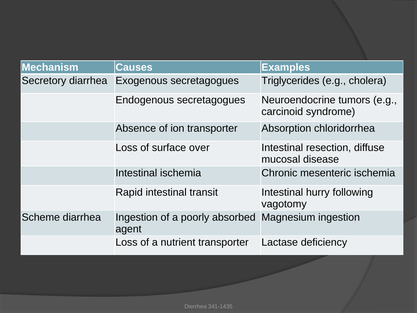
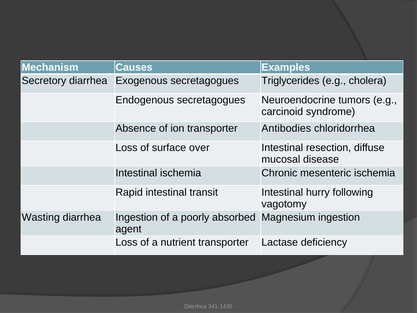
Absorption: Absorption -> Antibodies
Scheme: Scheme -> Wasting
